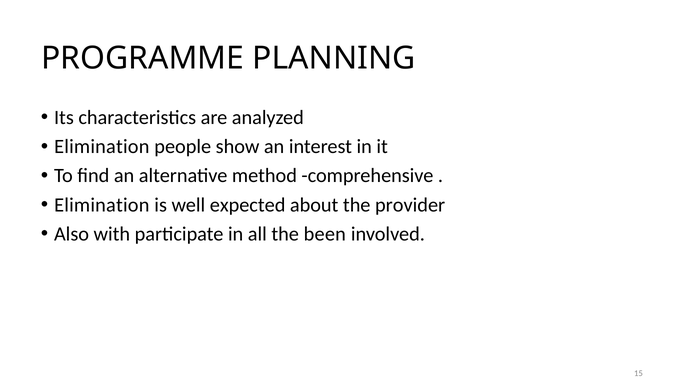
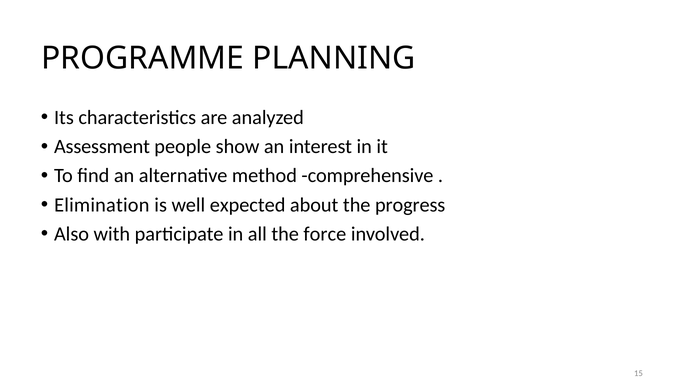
Elimination at (102, 147): Elimination -> Assessment
provider: provider -> progress
been: been -> force
